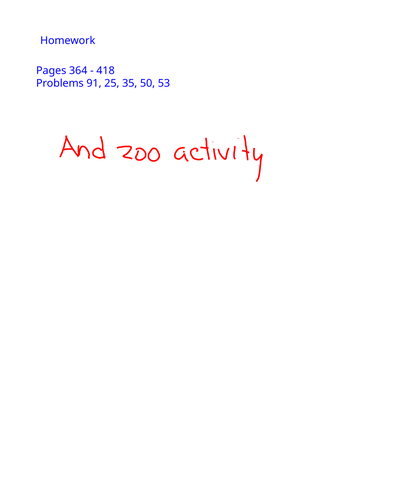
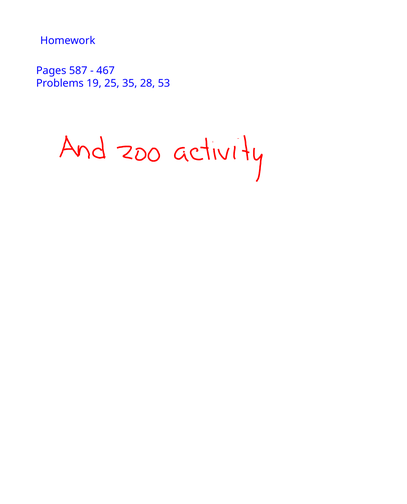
364: 364 -> 587
418: 418 -> 467
91: 91 -> 19
50: 50 -> 28
